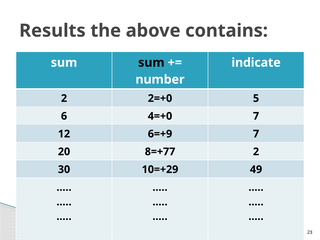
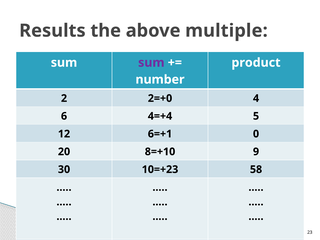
contains: contains -> multiple
sum at (151, 63) colour: black -> purple
indicate: indicate -> product
2 5: 5 -> 4
6 0: 0 -> 4
4 7: 7 -> 5
9: 9 -> 1
6 7: 7 -> 0
20 77: 77 -> 10
8 2: 2 -> 9
30 29: 29 -> 23
49: 49 -> 58
